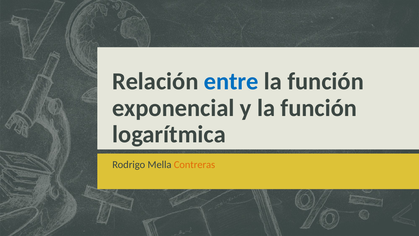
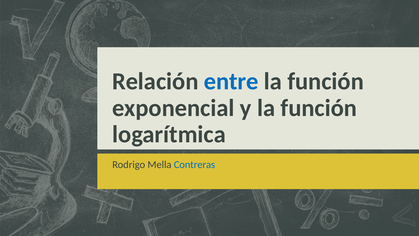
Contreras colour: orange -> blue
